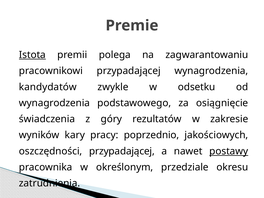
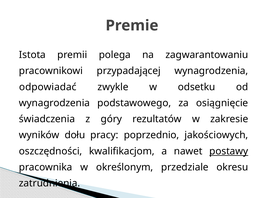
Istota underline: present -> none
kandydatów: kandydatów -> odpowiadać
kary: kary -> dołu
oszczędności przypadającej: przypadającej -> kwalifikacjom
